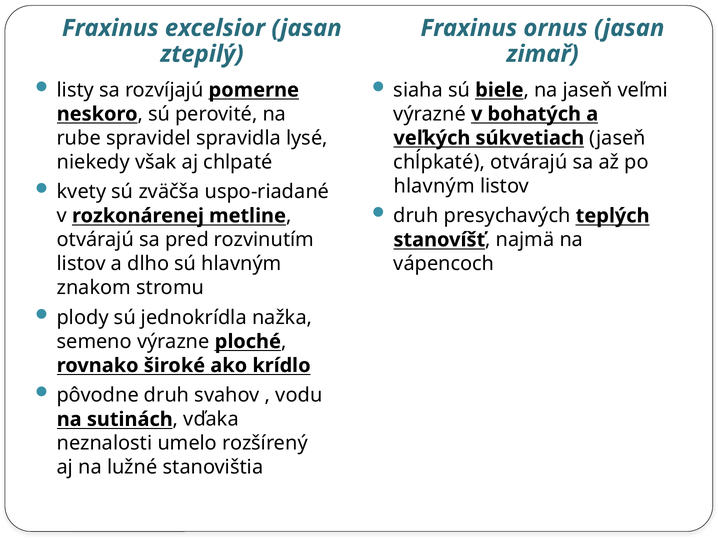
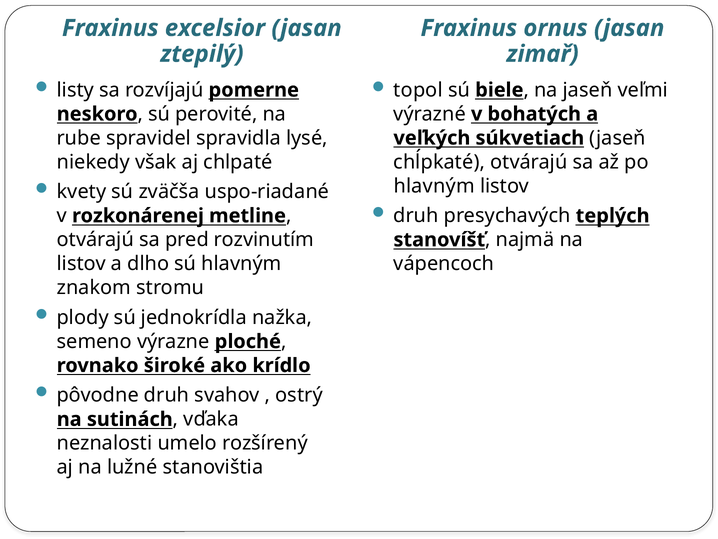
siaha: siaha -> topol
vodu: vodu -> ostrý
